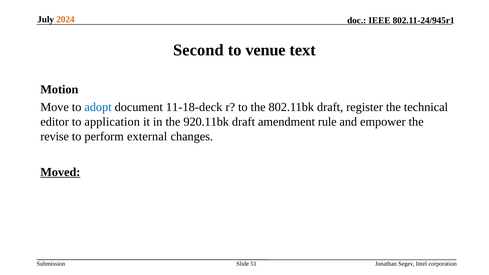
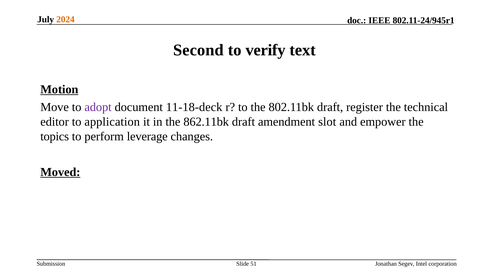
venue: venue -> verify
Motion underline: none -> present
adopt colour: blue -> purple
920.11bk: 920.11bk -> 862.11bk
rule: rule -> slot
revise: revise -> topics
external: external -> leverage
